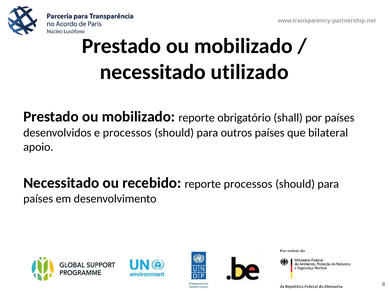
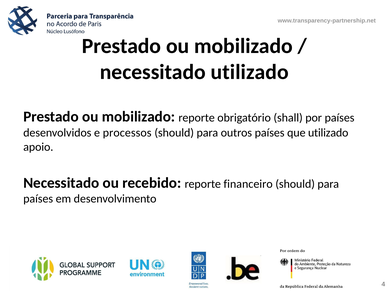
que bilateral: bilateral -> utilizado
reporte processos: processos -> financeiro
